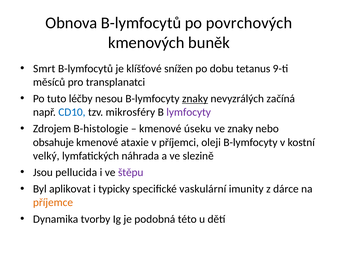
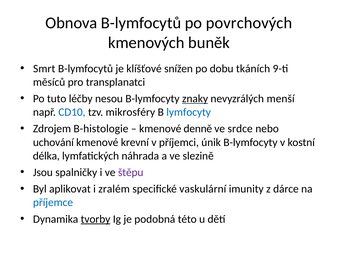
tetanus: tetanus -> tkáních
začíná: začíná -> menší
lymfocyty colour: purple -> blue
úseku: úseku -> denně
ve znaky: znaky -> srdce
obsahuje: obsahuje -> uchování
ataxie: ataxie -> krevní
oleji: oleji -> únik
velký: velký -> délka
pellucida: pellucida -> spalničky
typicky: typicky -> zralém
příjemce colour: orange -> blue
tvorby underline: none -> present
